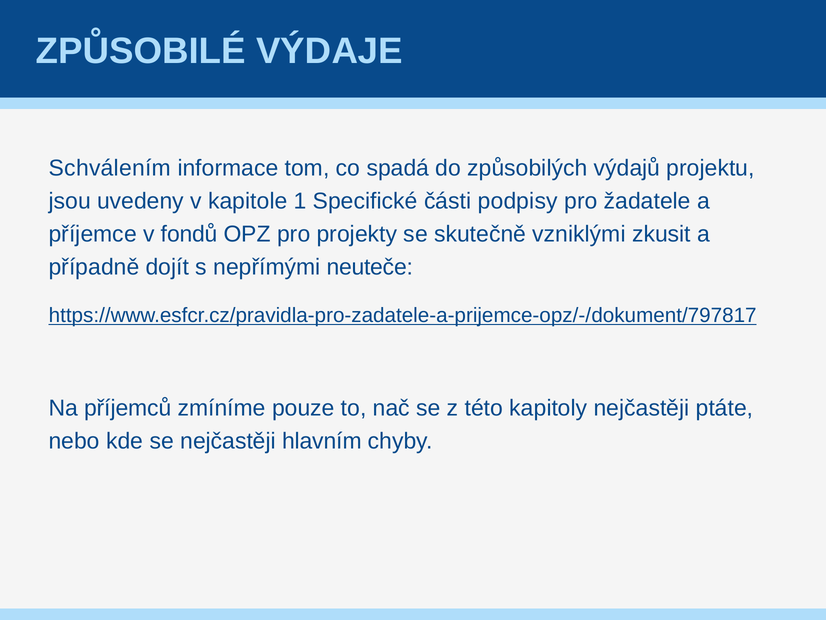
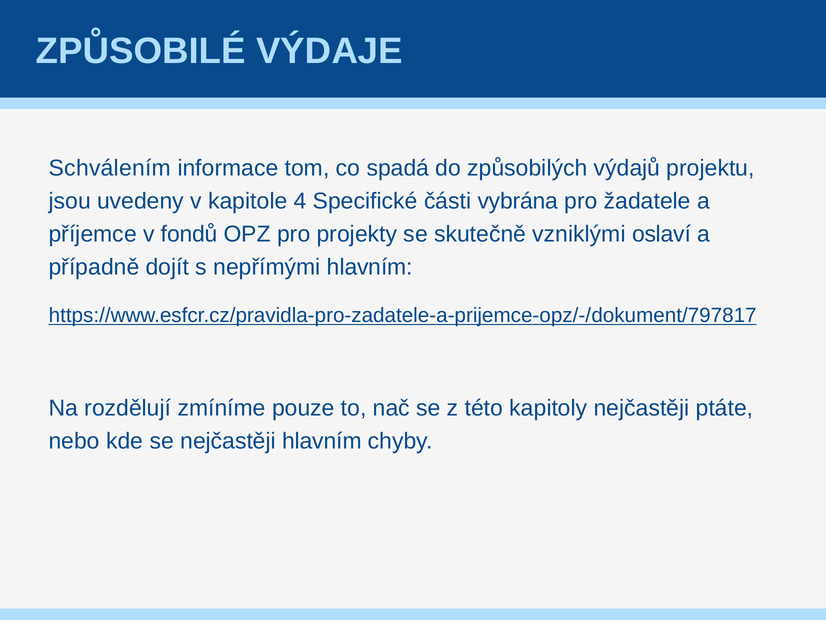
1: 1 -> 4
podpisy: podpisy -> vybrána
zkusit: zkusit -> oslaví
nepřímými neuteče: neuteče -> hlavním
příjemců: příjemců -> rozdělují
